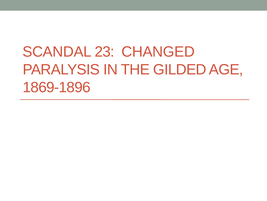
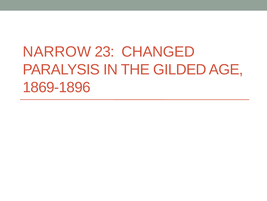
SCANDAL: SCANDAL -> NARROW
